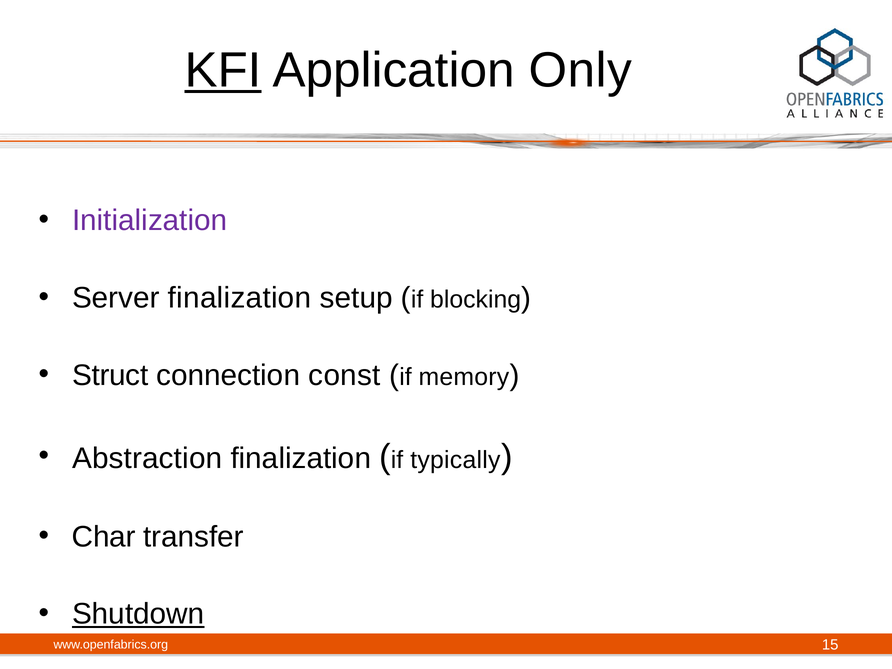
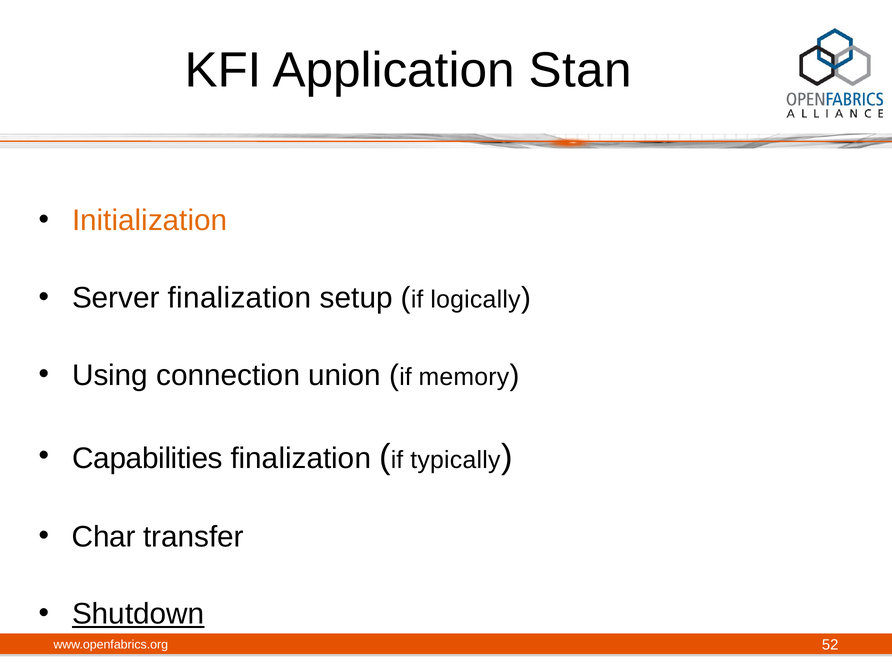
KFI underline: present -> none
Only: Only -> Stan
Initialization colour: purple -> orange
blocking: blocking -> logically
Struct: Struct -> Using
const: const -> union
Abstraction: Abstraction -> Capabilities
15: 15 -> 52
